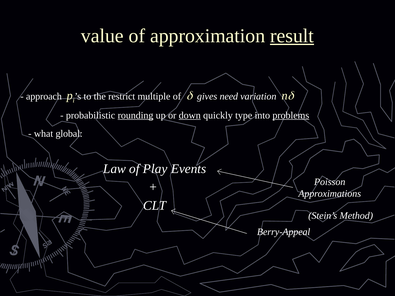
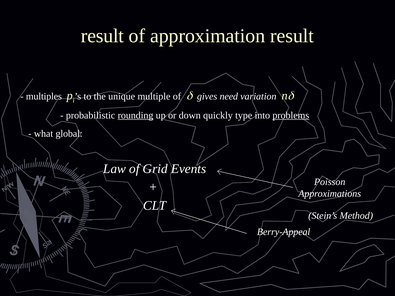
value at (102, 36): value -> result
result at (292, 36) underline: present -> none
approach: approach -> multiples
restrict: restrict -> unique
down underline: present -> none
Play: Play -> Grid
